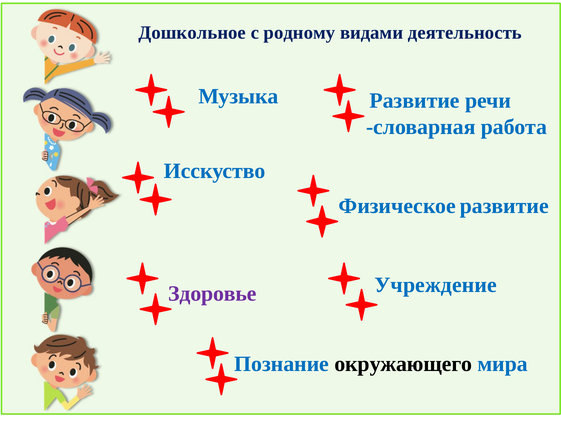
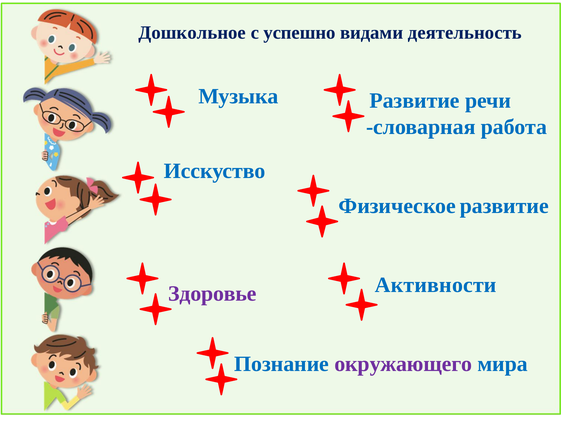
родному: родному -> успешно
Учреждение: Учреждение -> Активности
окружающего colour: black -> purple
